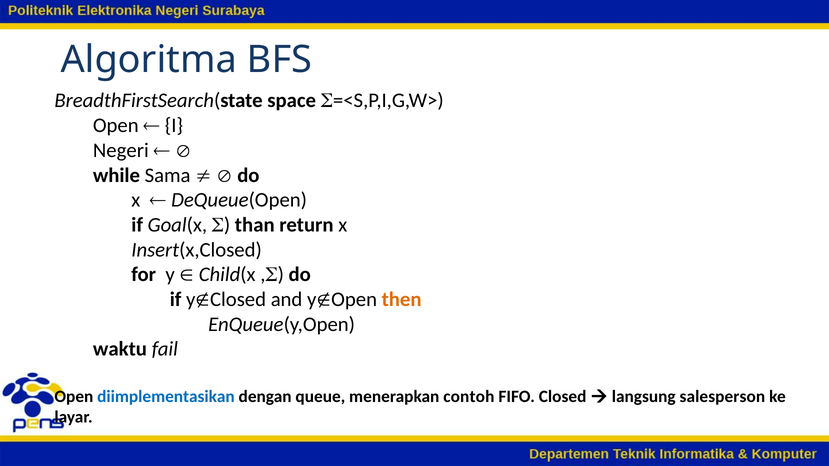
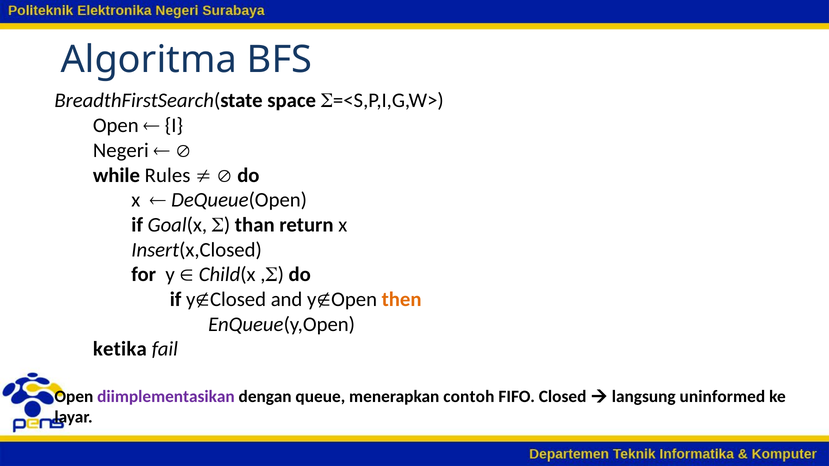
Sama: Sama -> Rules
waktu: waktu -> ketika
diimplementasikan colour: blue -> purple
salesperson: salesperson -> uninformed
